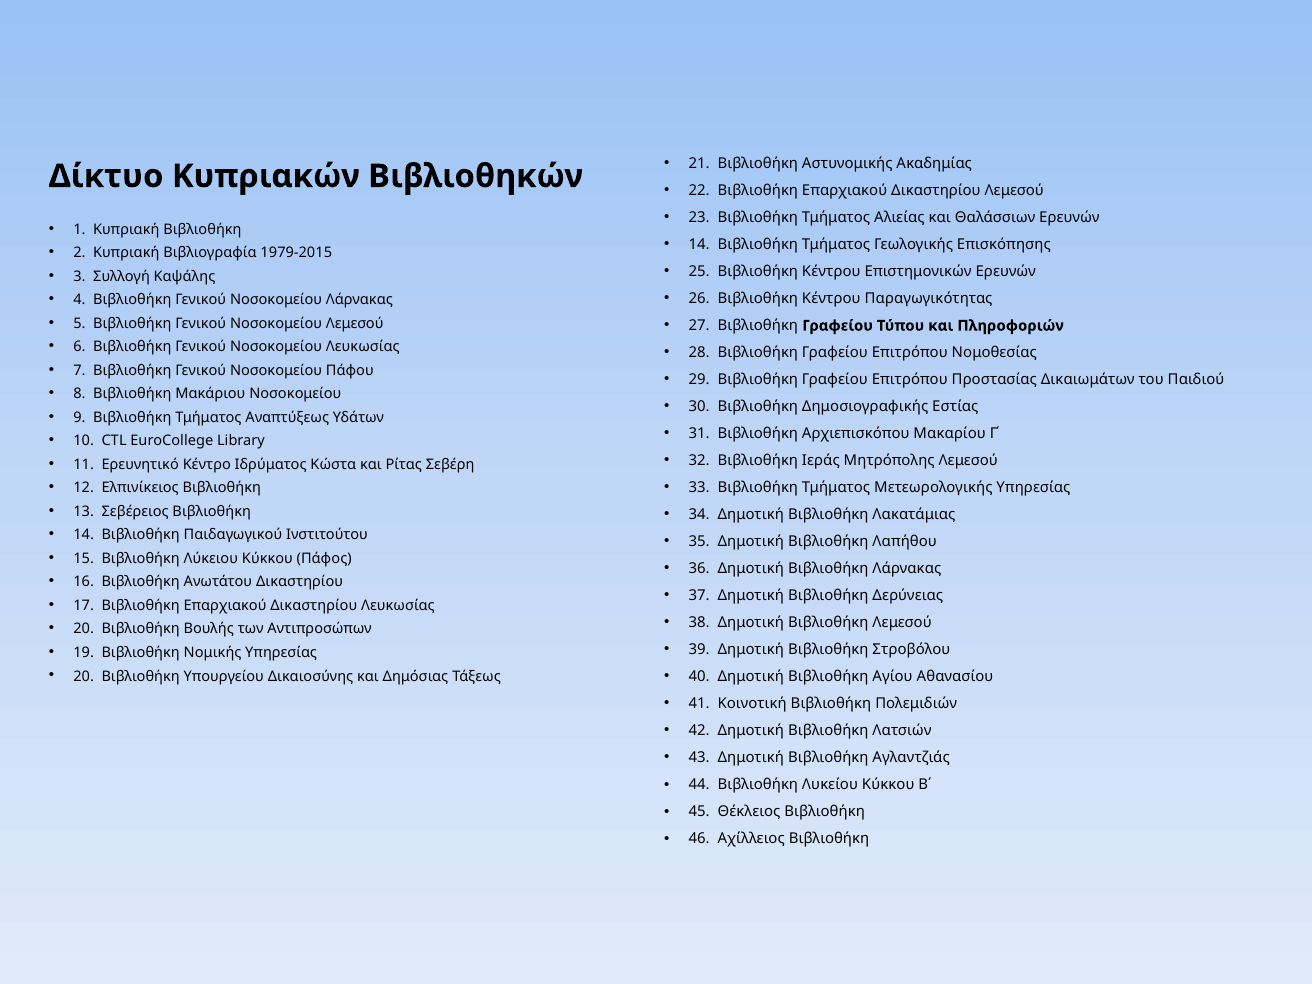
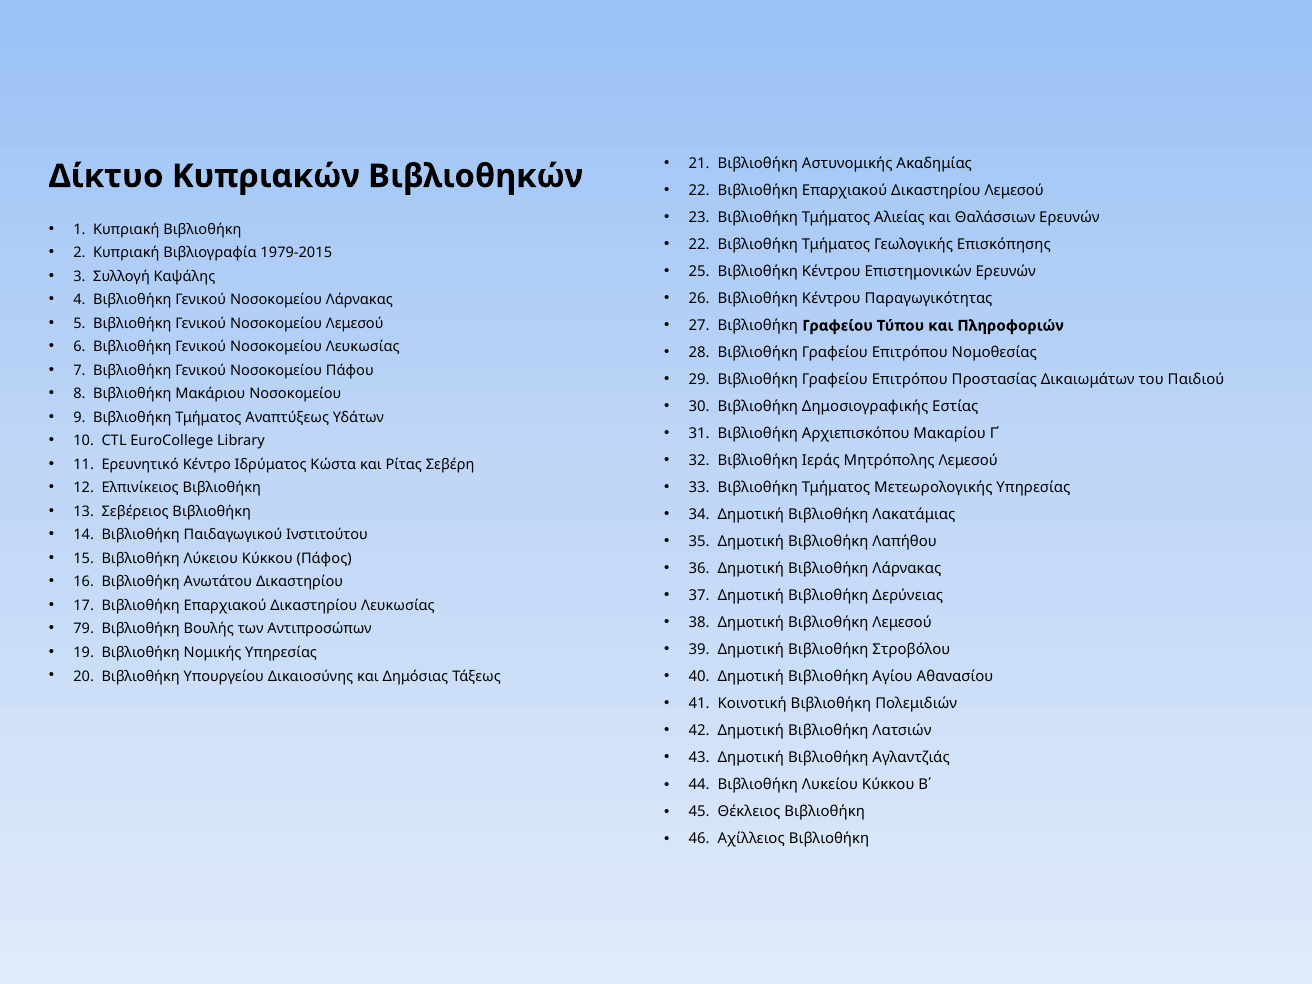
14 at (699, 245): 14 -> 22
20 at (84, 629): 20 -> 79
